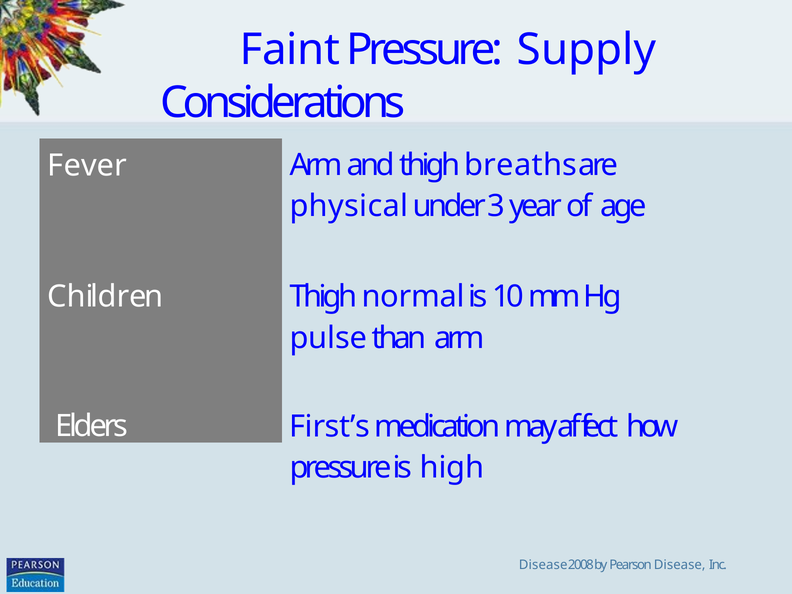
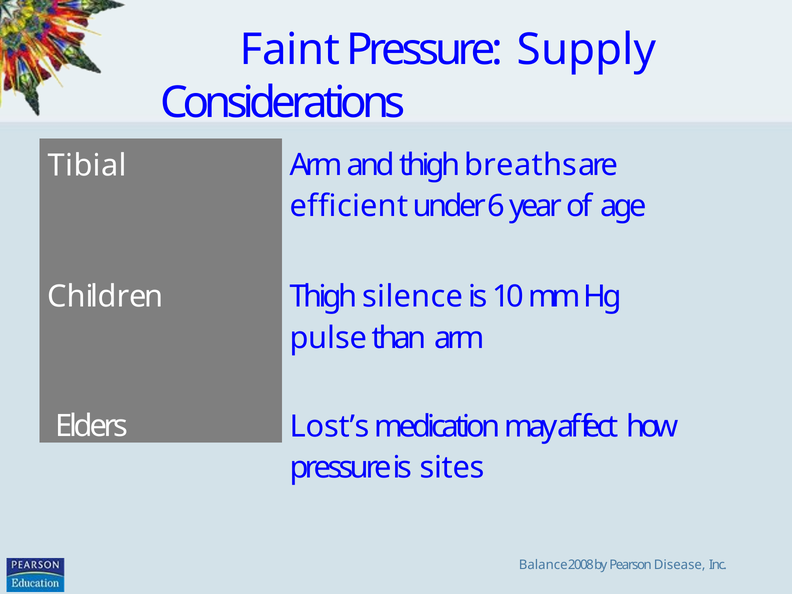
Fever: Fever -> Tibial
physical: physical -> efficient
3: 3 -> 6
normal: normal -> silence
First’s: First’s -> Lost’s
high: high -> sites
Disease at (543, 565): Disease -> Balance
